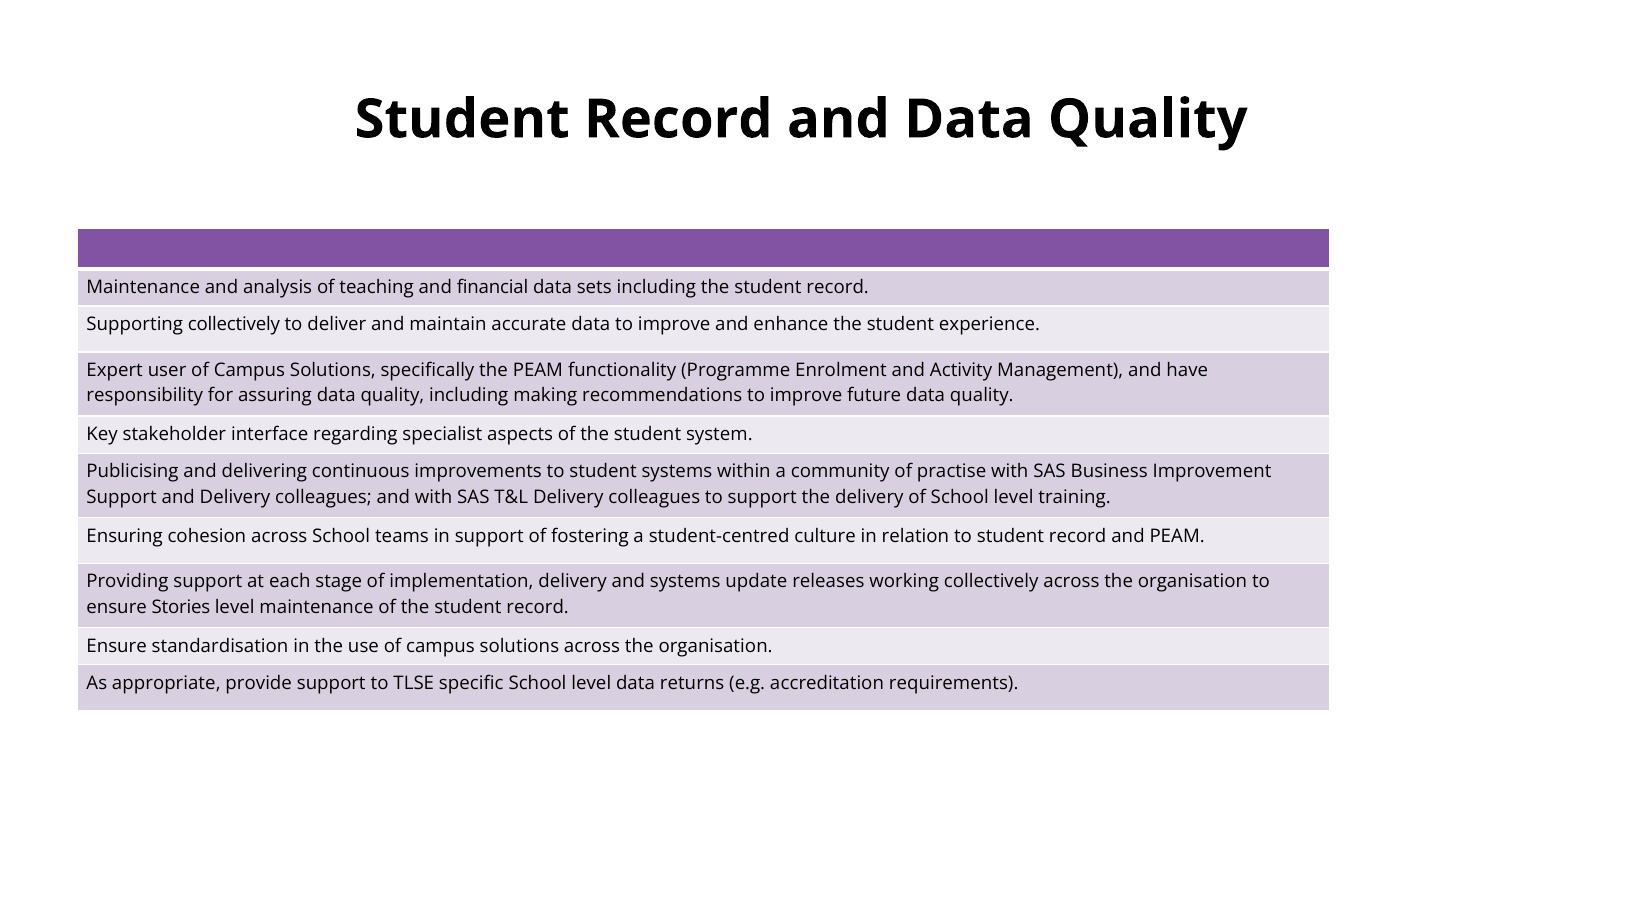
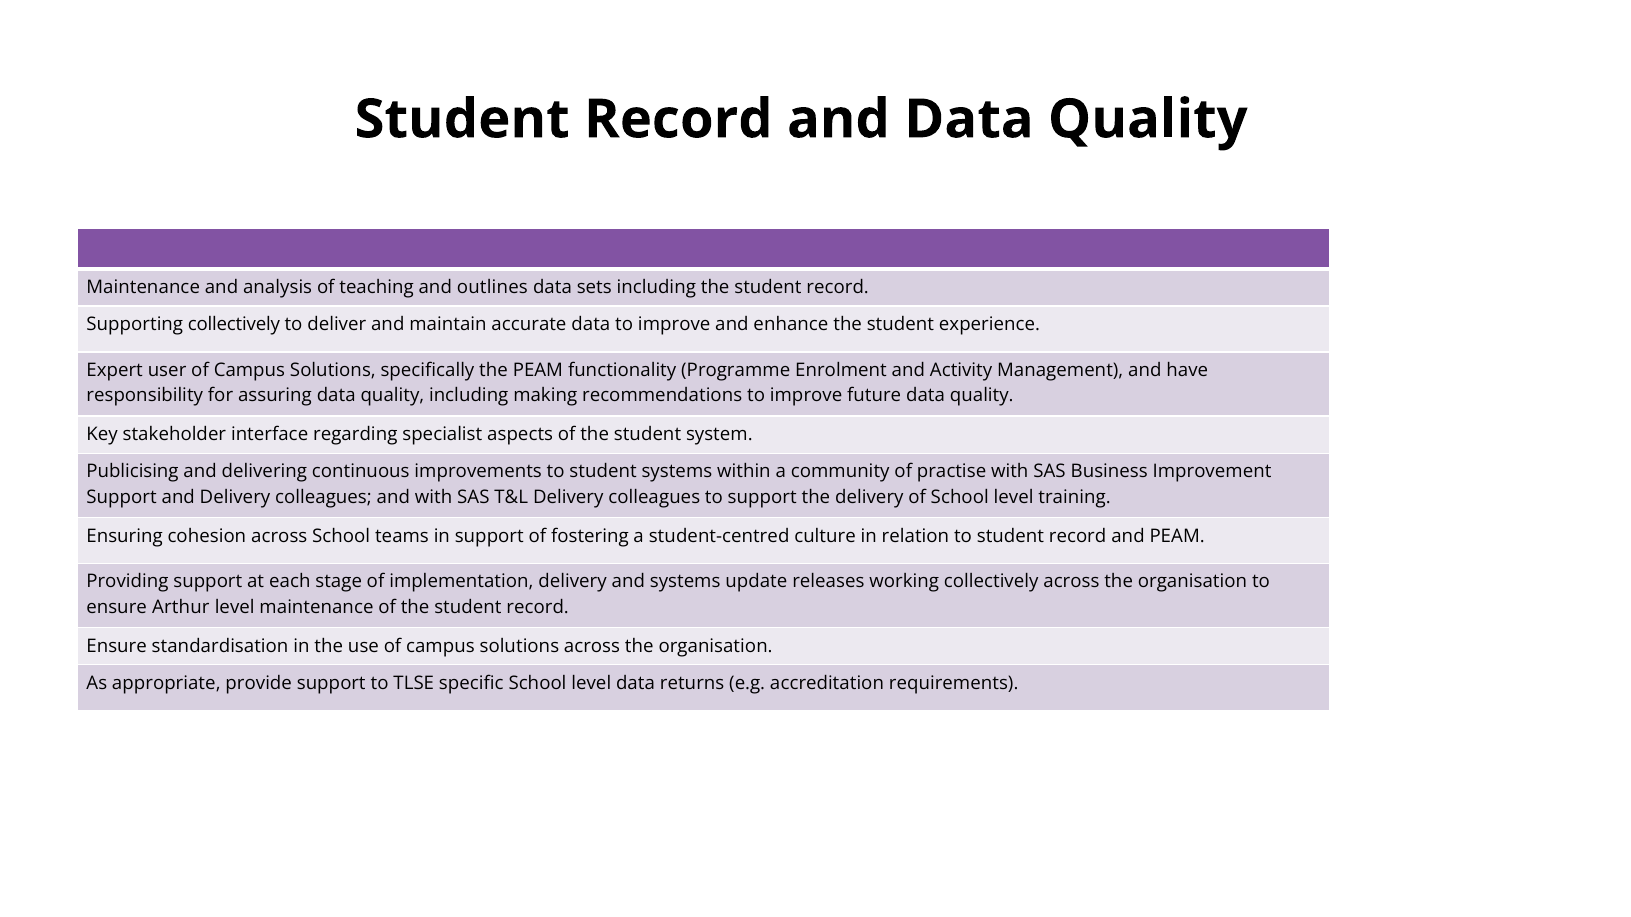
financial: financial -> outlines
Stories: Stories -> Arthur
